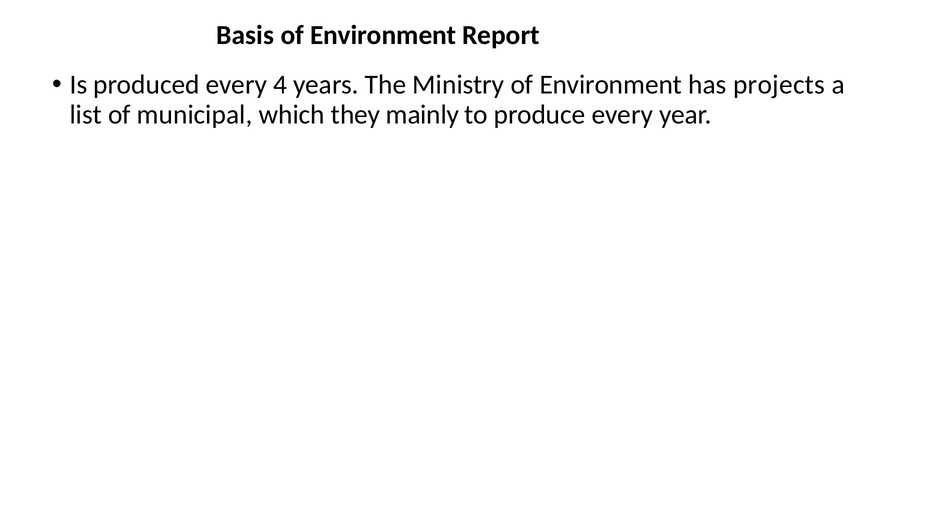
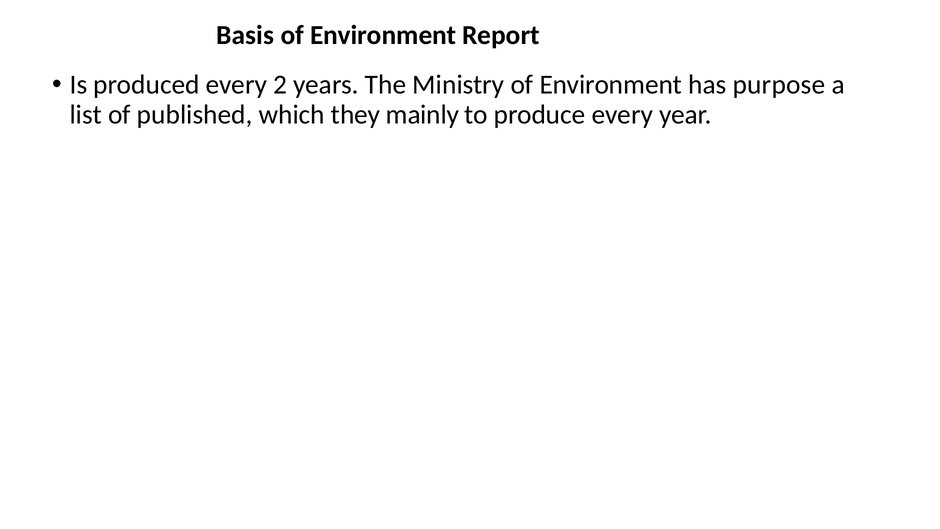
4: 4 -> 2
projects: projects -> purpose
municipal: municipal -> published
